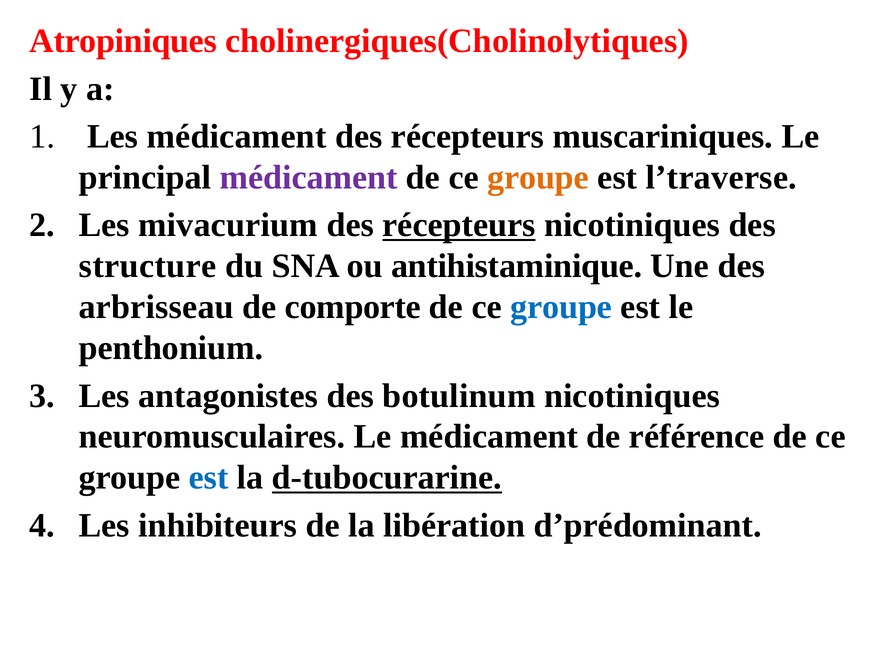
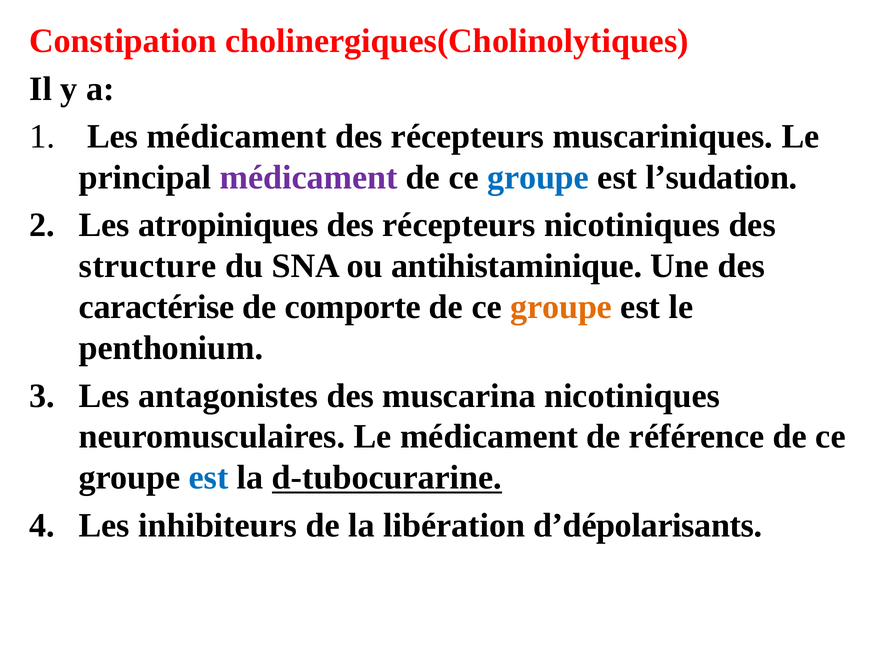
Atropiniques: Atropiniques -> Constipation
groupe at (538, 177) colour: orange -> blue
l’traverse: l’traverse -> l’sudation
mivacurium: mivacurium -> atropiniques
récepteurs at (459, 225) underline: present -> none
arbrisseau: arbrisseau -> caractérise
groupe at (561, 307) colour: blue -> orange
botulinum: botulinum -> muscarina
d’prédominant: d’prédominant -> d’dépolarisants
